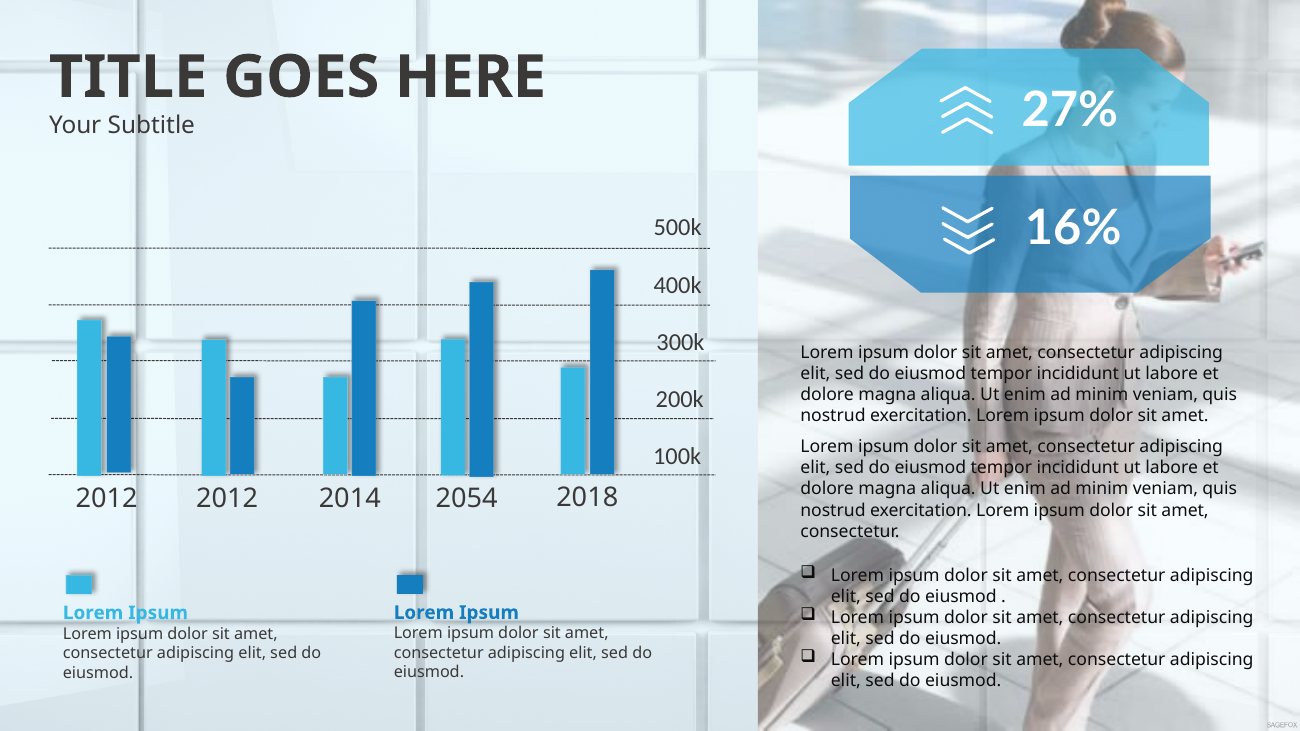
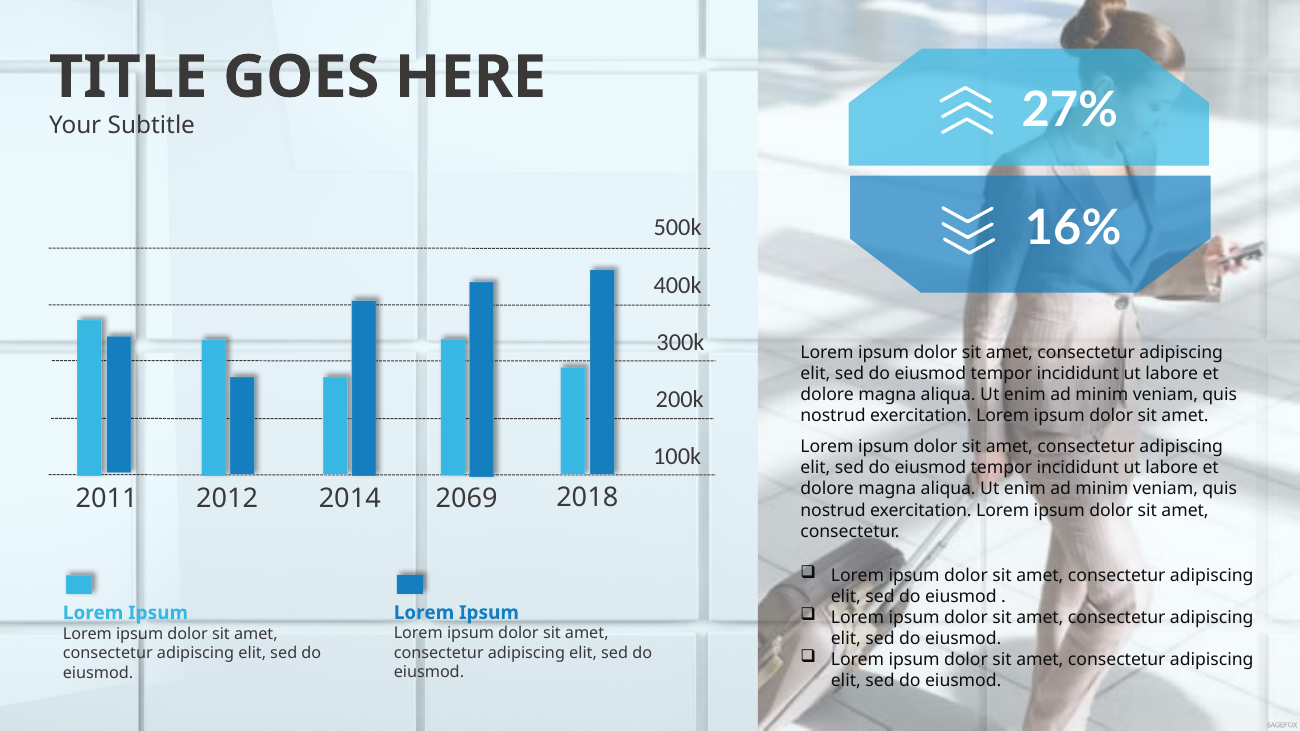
2012 at (107, 498): 2012 -> 2011
2054: 2054 -> 2069
